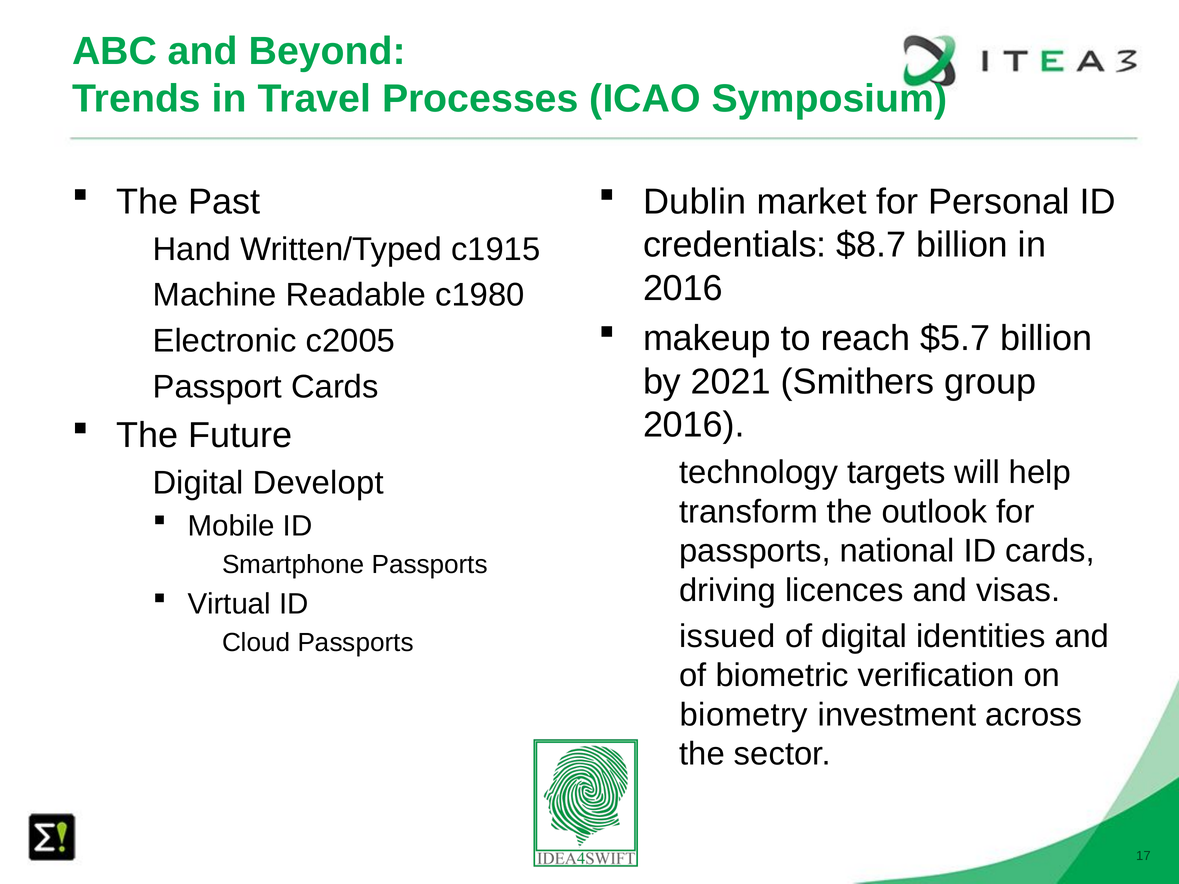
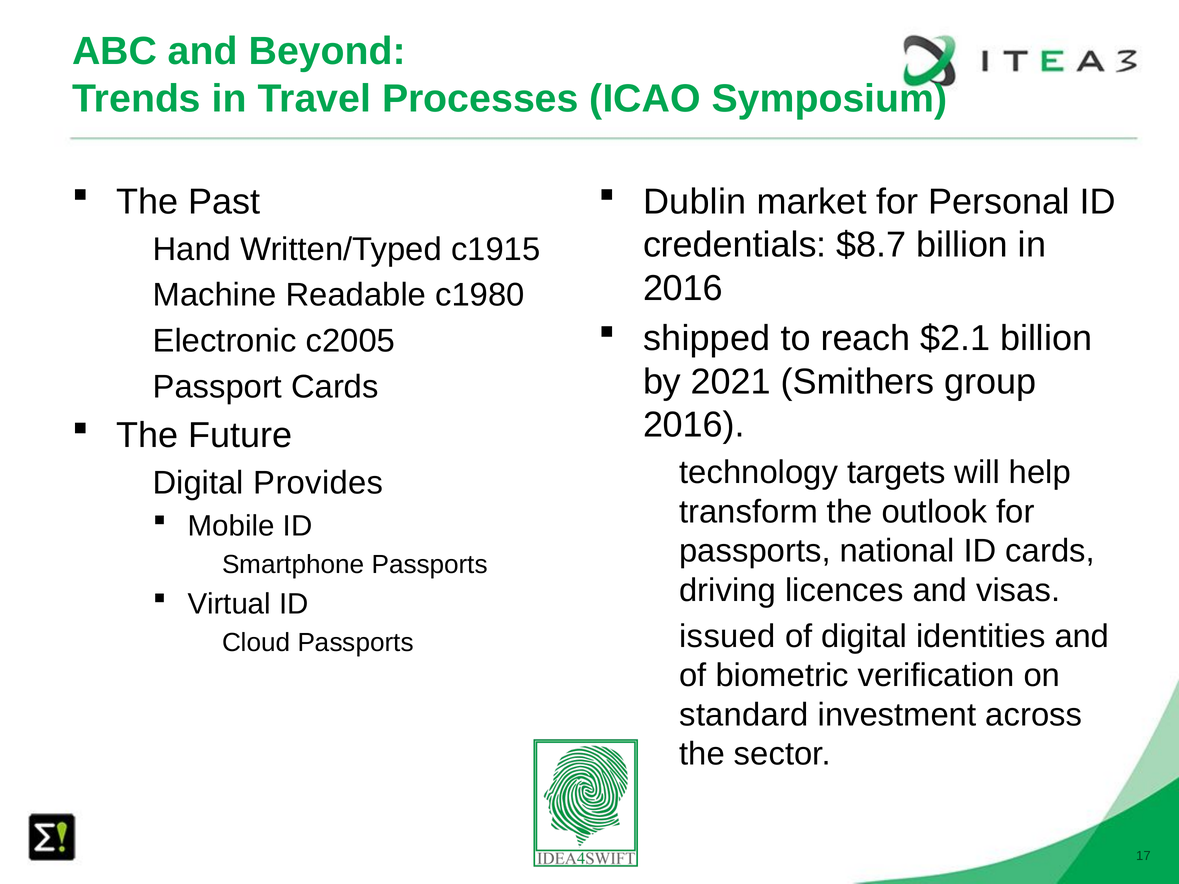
makeup: makeup -> shipped
$5.7: $5.7 -> $2.1
Developt: Developt -> Provides
biometry: biometry -> standard
